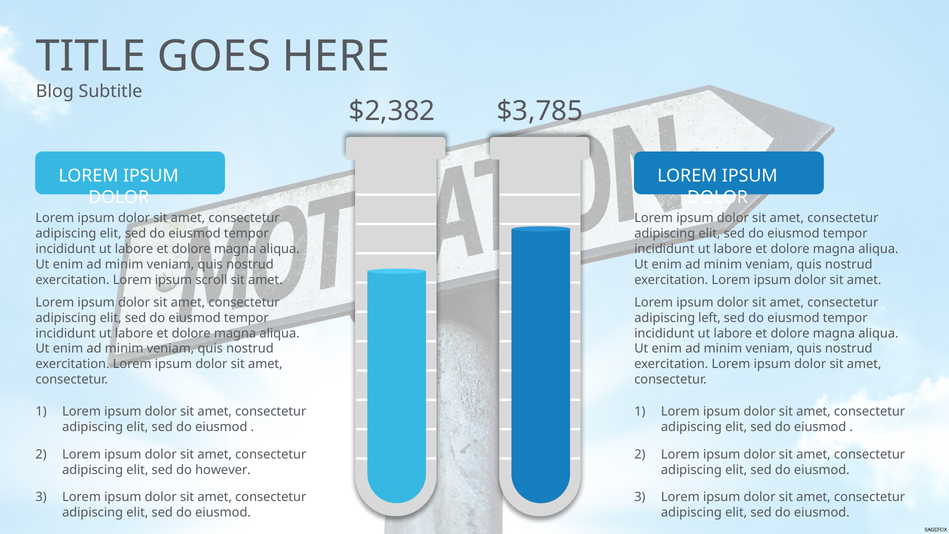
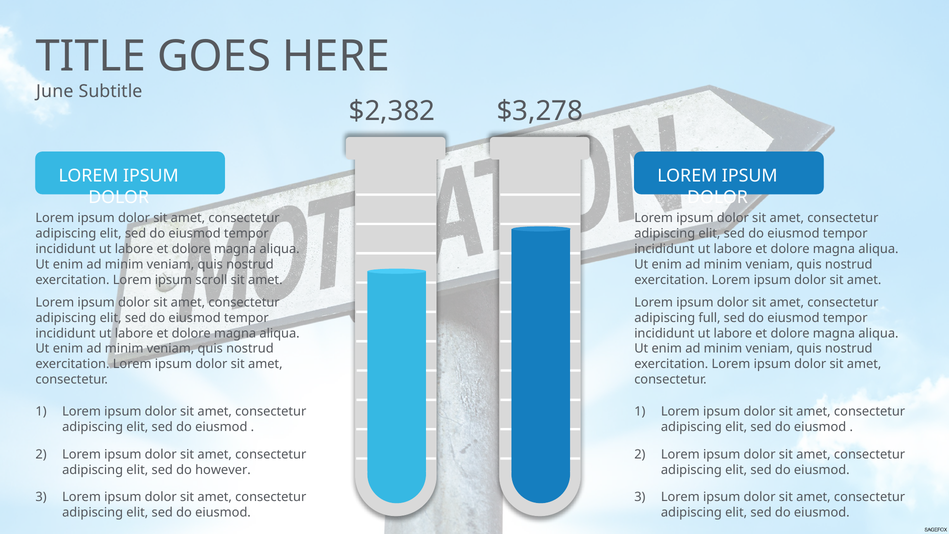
Blog: Blog -> June
$3,785: $3,785 -> $3,278
left: left -> full
